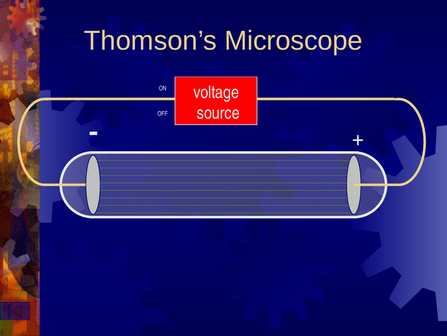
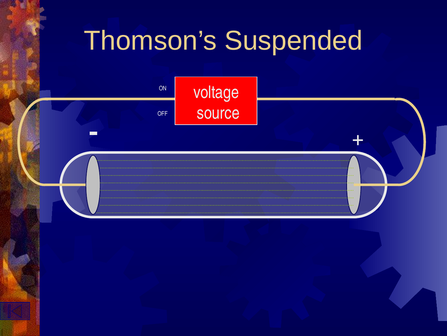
Microscope: Microscope -> Suspended
